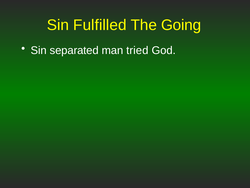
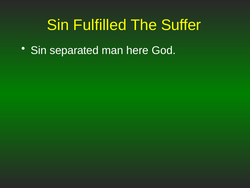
Going: Going -> Suffer
tried: tried -> here
